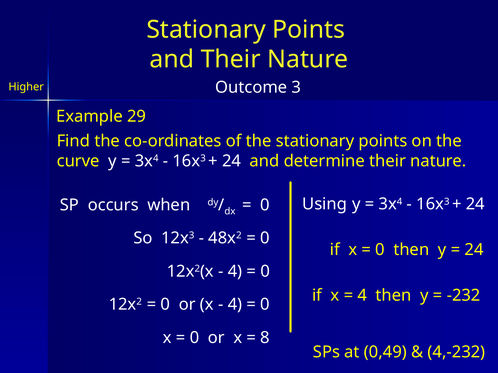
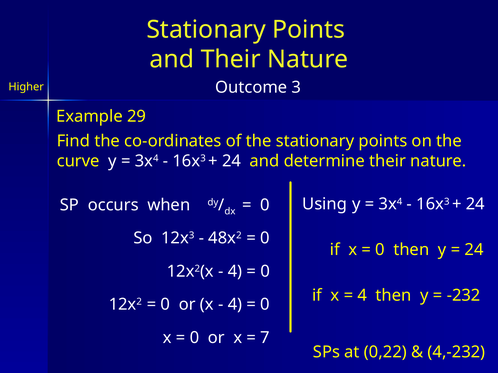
8: 8 -> 7
0,49: 0,49 -> 0,22
